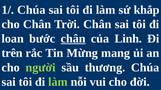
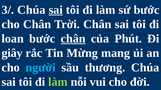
1/: 1/ -> 3/
sai at (56, 10) underline: none -> present
sứ khắp: khắp -> bước
Linh: Linh -> Phút
trên: trên -> giây
người colour: light green -> light blue
